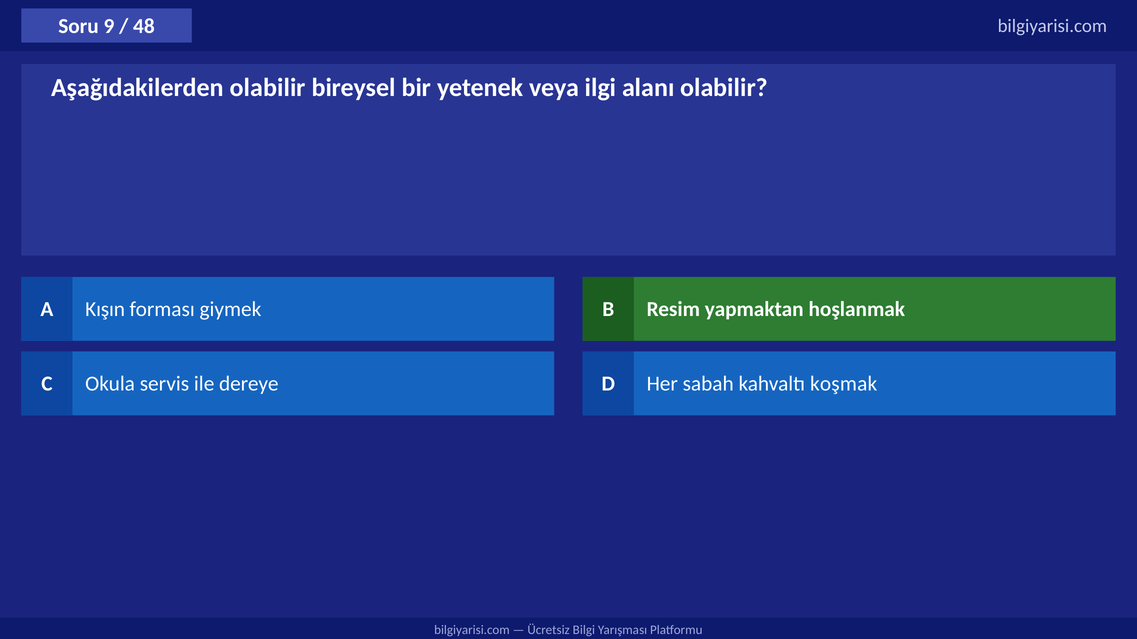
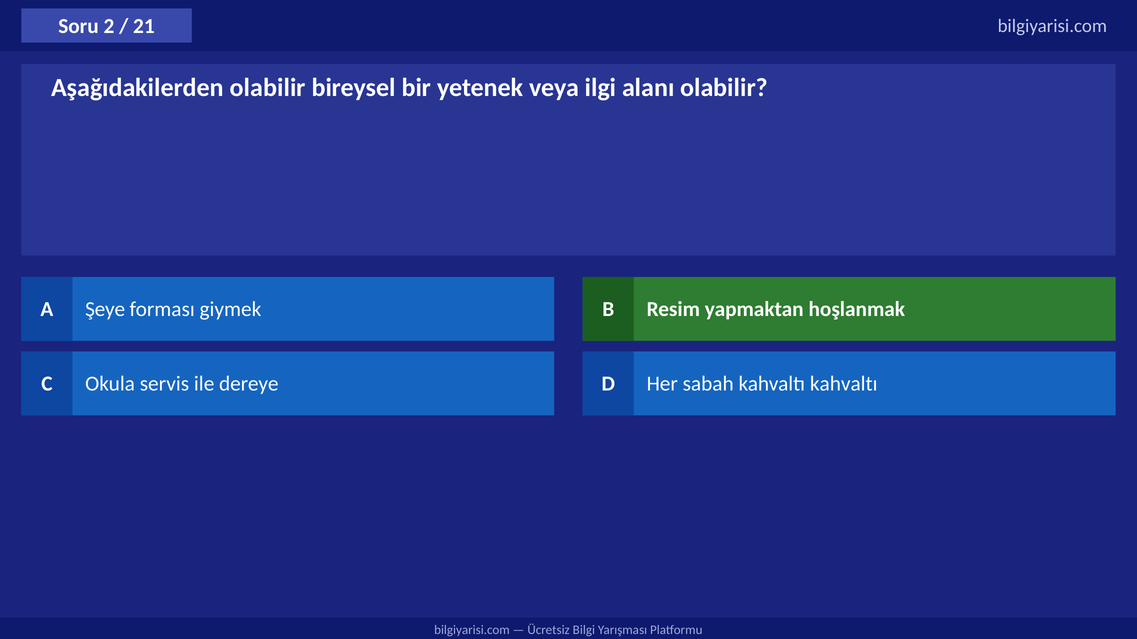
9: 9 -> 2
48: 48 -> 21
Kışın: Kışın -> Şeye
kahvaltı koşmak: koşmak -> kahvaltı
